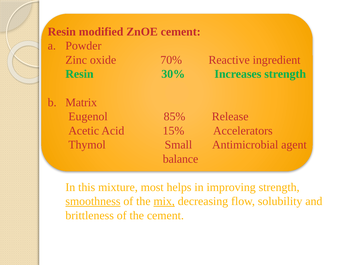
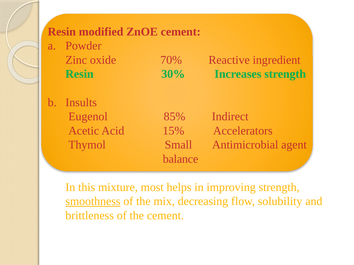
Matrix: Matrix -> Insults
Release: Release -> Indirect
mix underline: present -> none
